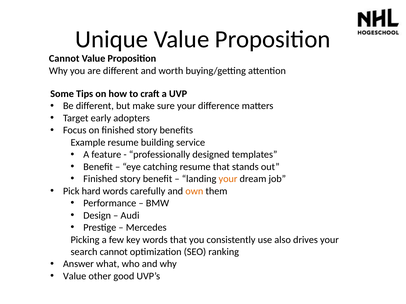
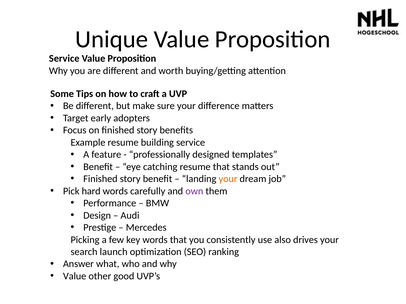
Cannot at (64, 59): Cannot -> Service
own colour: orange -> purple
search cannot: cannot -> launch
